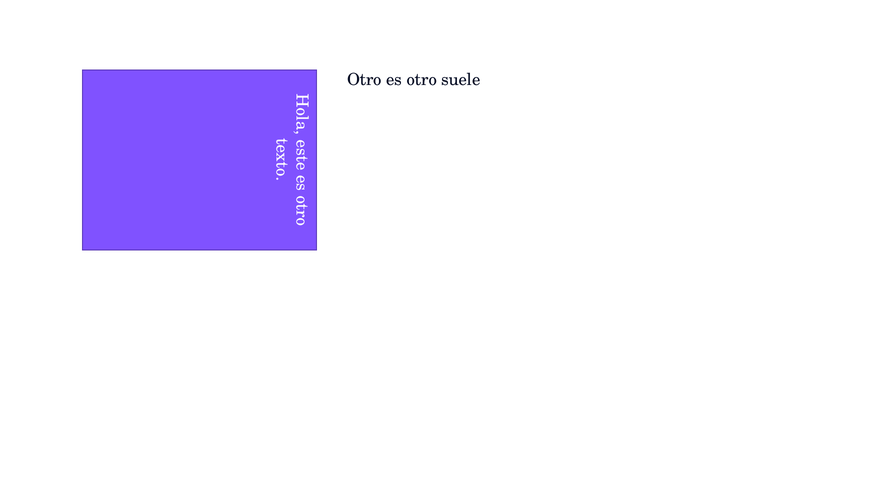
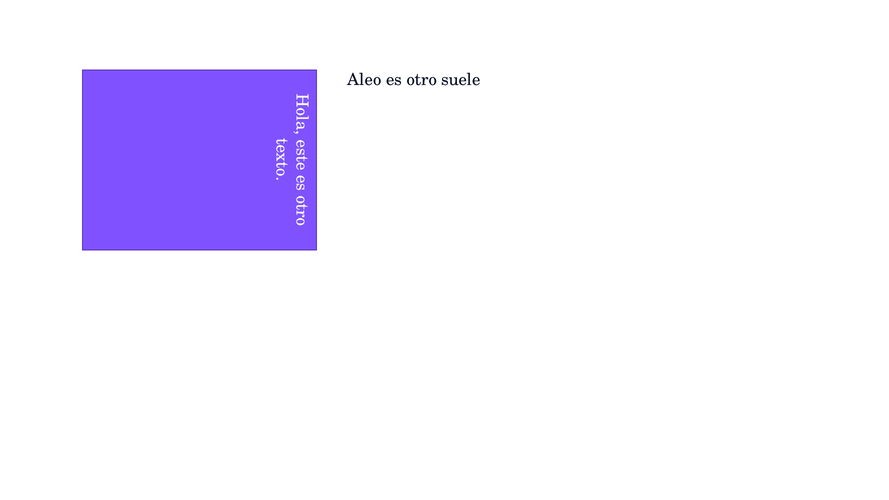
Otro at (364, 80): Otro -> Aleo
